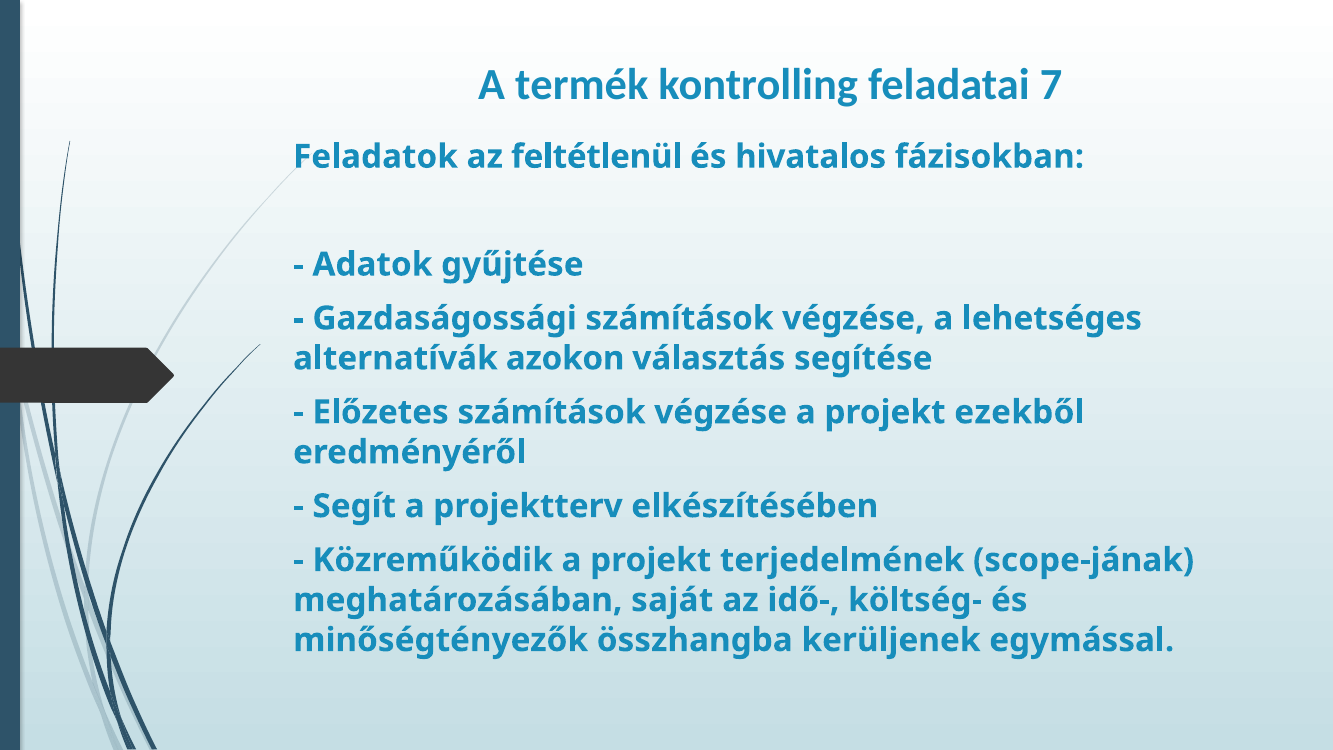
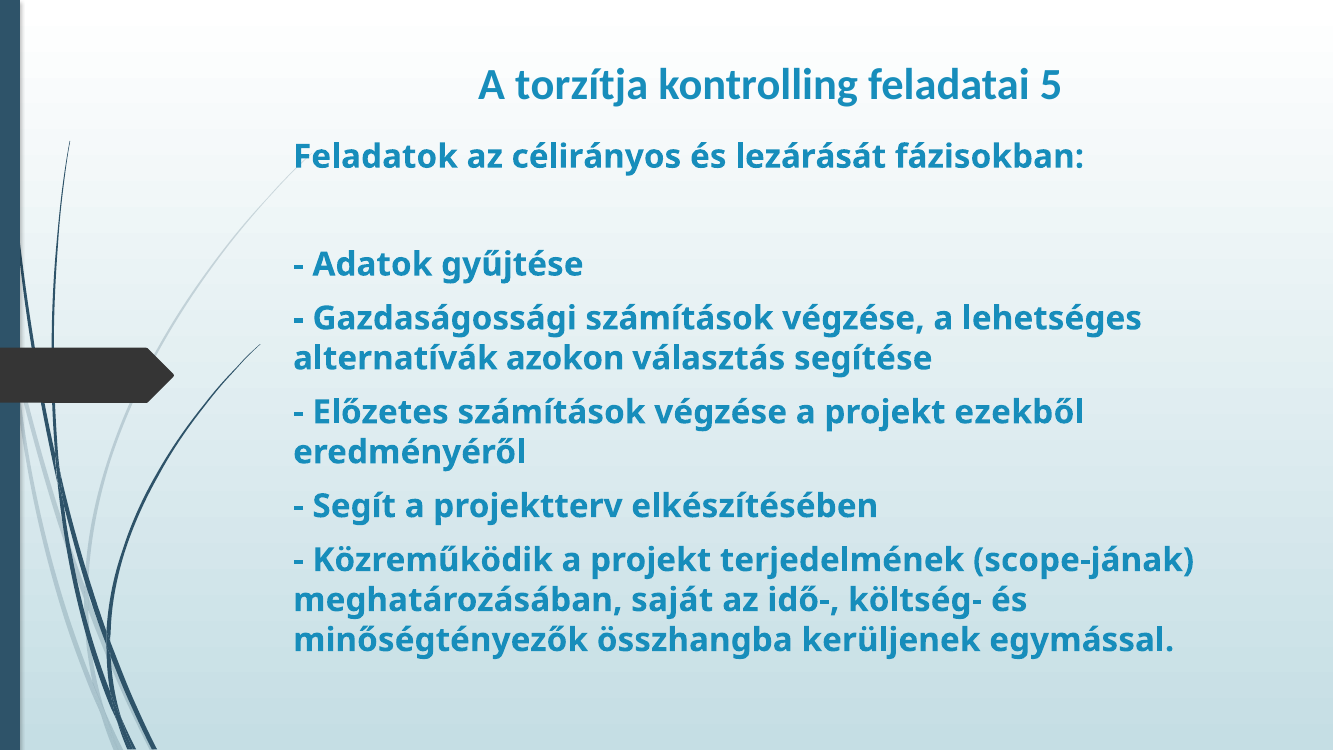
termék: termék -> torzítja
7: 7 -> 5
feltétlenül: feltétlenül -> célirányos
hivatalos: hivatalos -> lezárását
